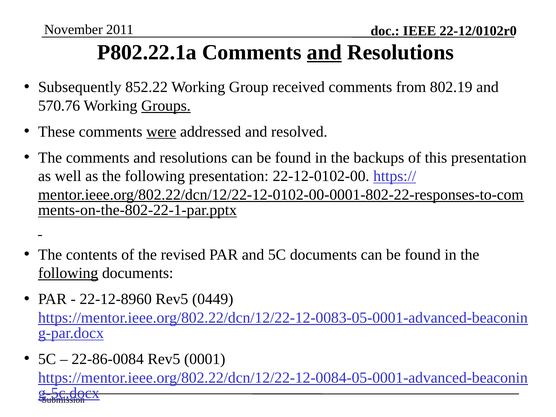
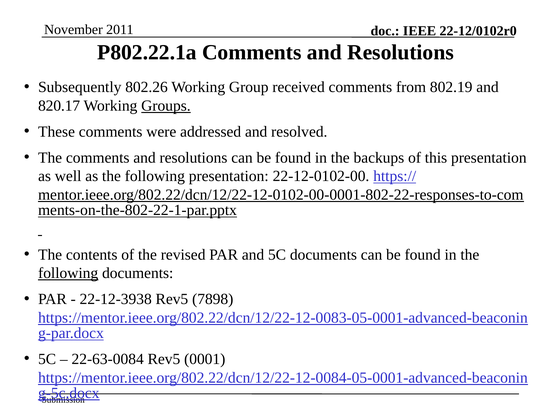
and at (324, 52) underline: present -> none
852.22: 852.22 -> 802.26
570.76: 570.76 -> 820.17
were underline: present -> none
22-12-8960: 22-12-8960 -> 22-12-3938
0449: 0449 -> 7898
22-86-0084: 22-86-0084 -> 22-63-0084
